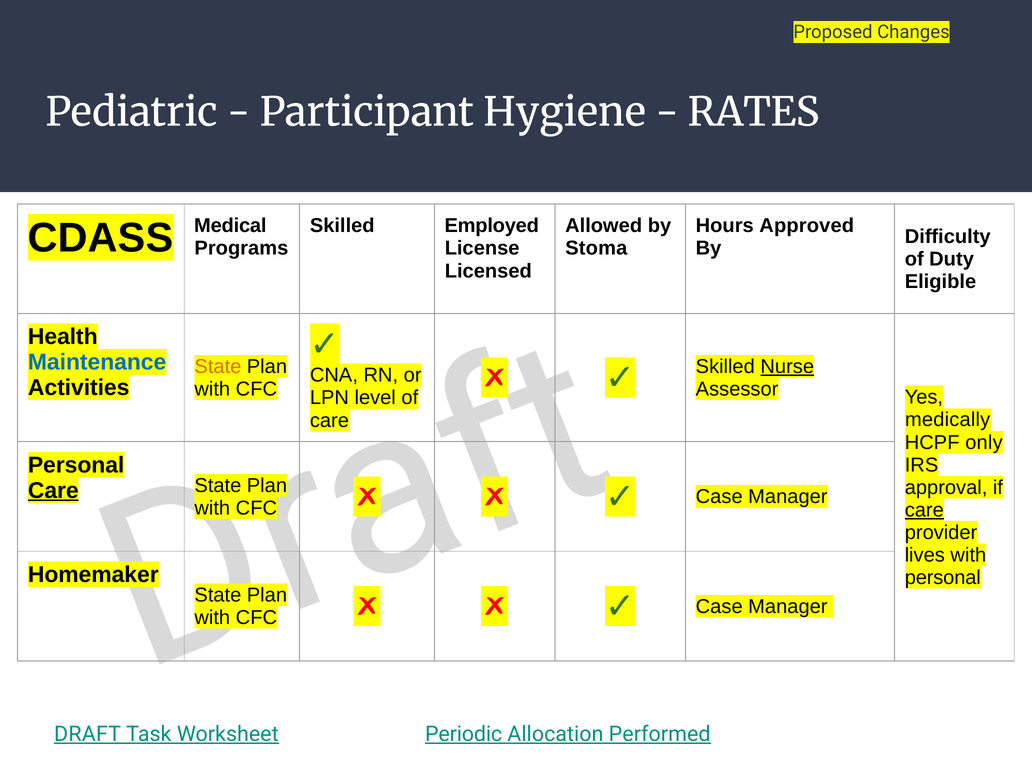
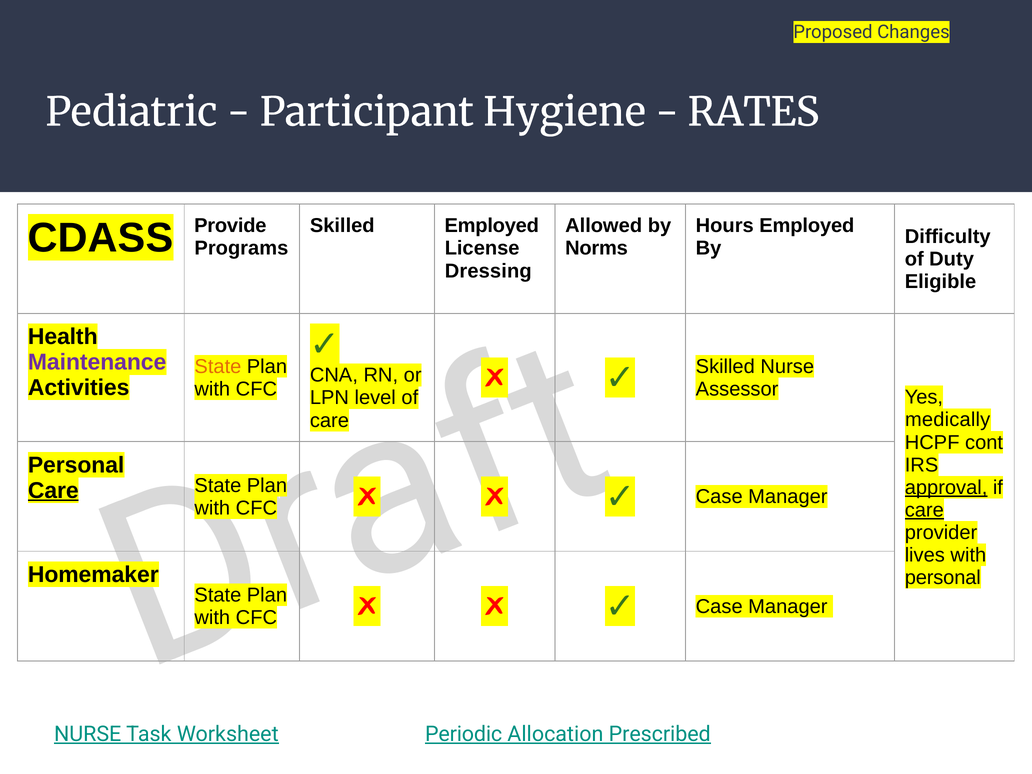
Hours Approved: Approved -> Employed
Medical: Medical -> Provide
Stoma: Stoma -> Norms
Licensed: Licensed -> Dressing
Maintenance colour: blue -> purple
Nurse at (787, 367) underline: present -> none
only: only -> cont
approval underline: none -> present
DRAFT at (88, 734): DRAFT -> NURSE
Performed: Performed -> Prescribed
